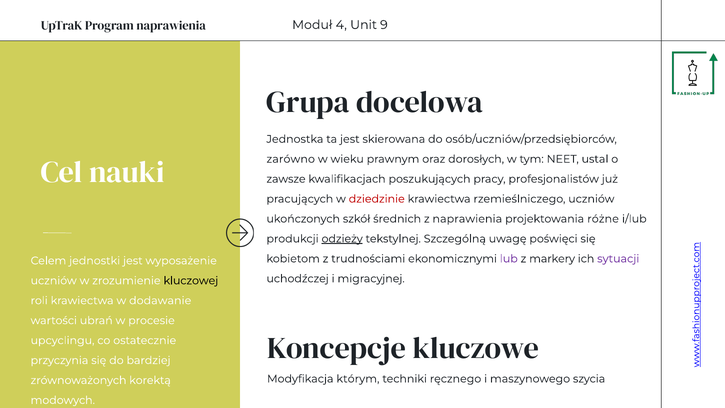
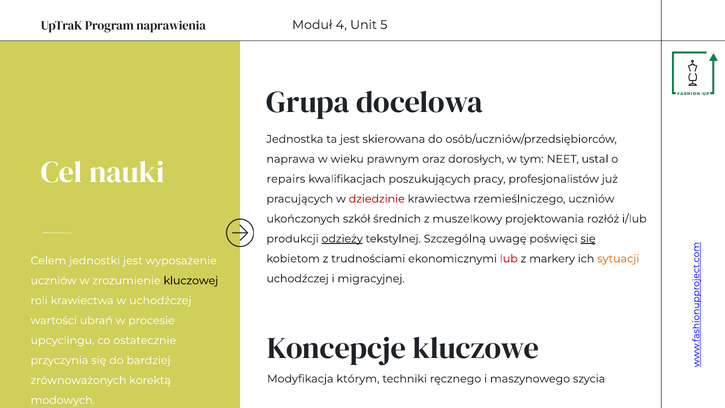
9: 9 -> 5
zarówno: zarówno -> naprawa
zawsze: zawsze -> repairs
z naprawienia: naprawienia -> muszelkowy
różne: różne -> rozłóż
się at (588, 239) underline: none -> present
lub colour: purple -> red
sytuacji colour: purple -> orange
w dodawanie: dodawanie -> uchodźczej
